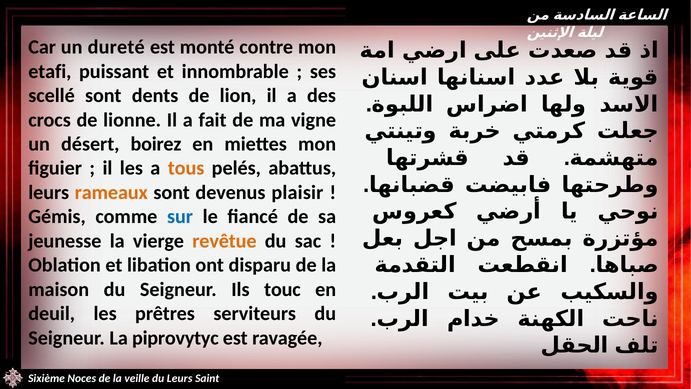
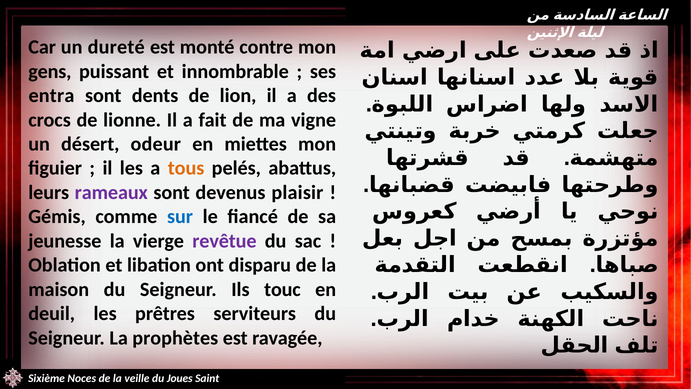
etafi: etafi -> gens
scellé: scellé -> entra
boirez: boirez -> odeur
rameaux colour: orange -> purple
revêtue colour: orange -> purple
piprovytyc: piprovytyc -> prophètes
du Leurs: Leurs -> Joues
